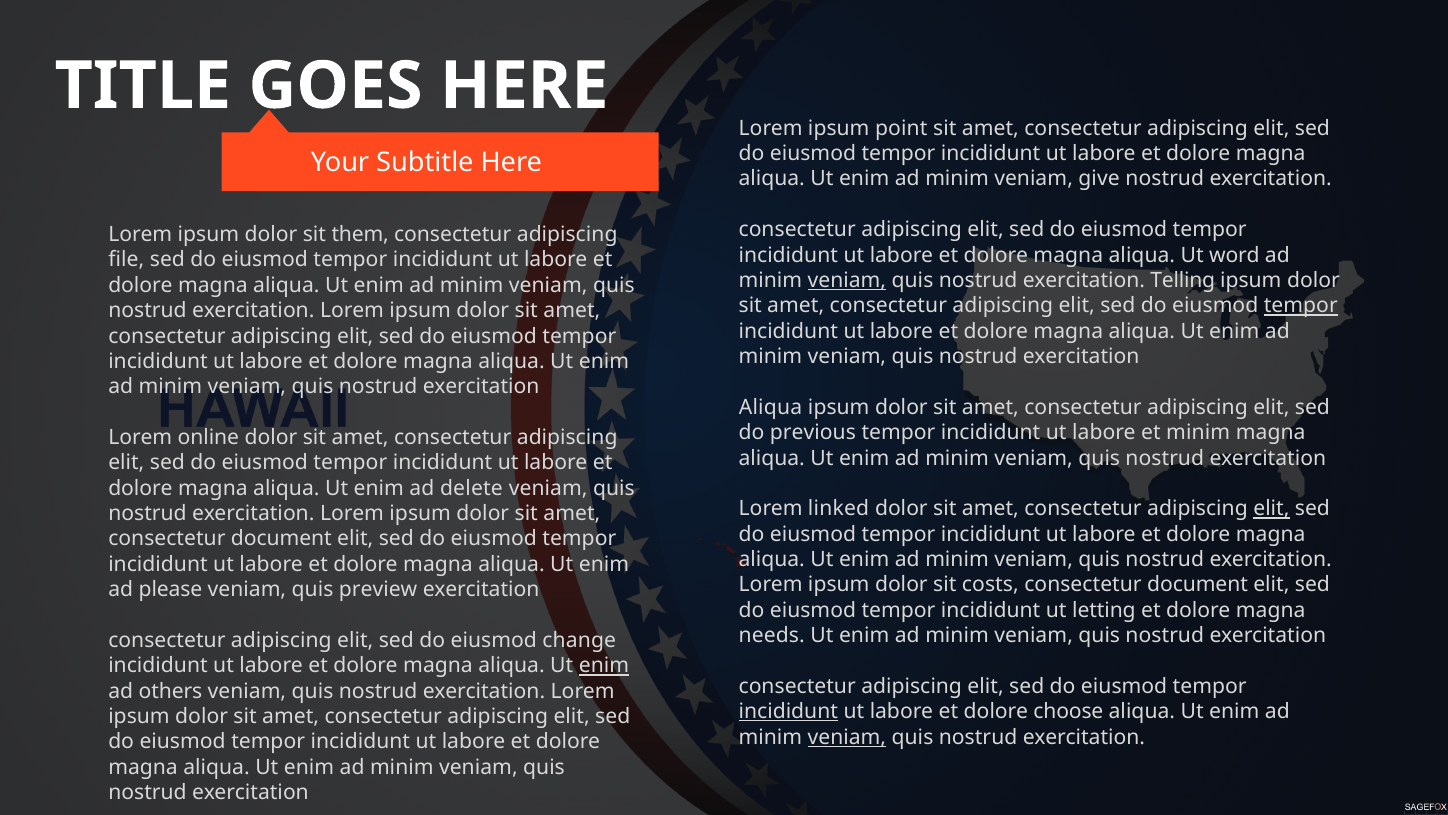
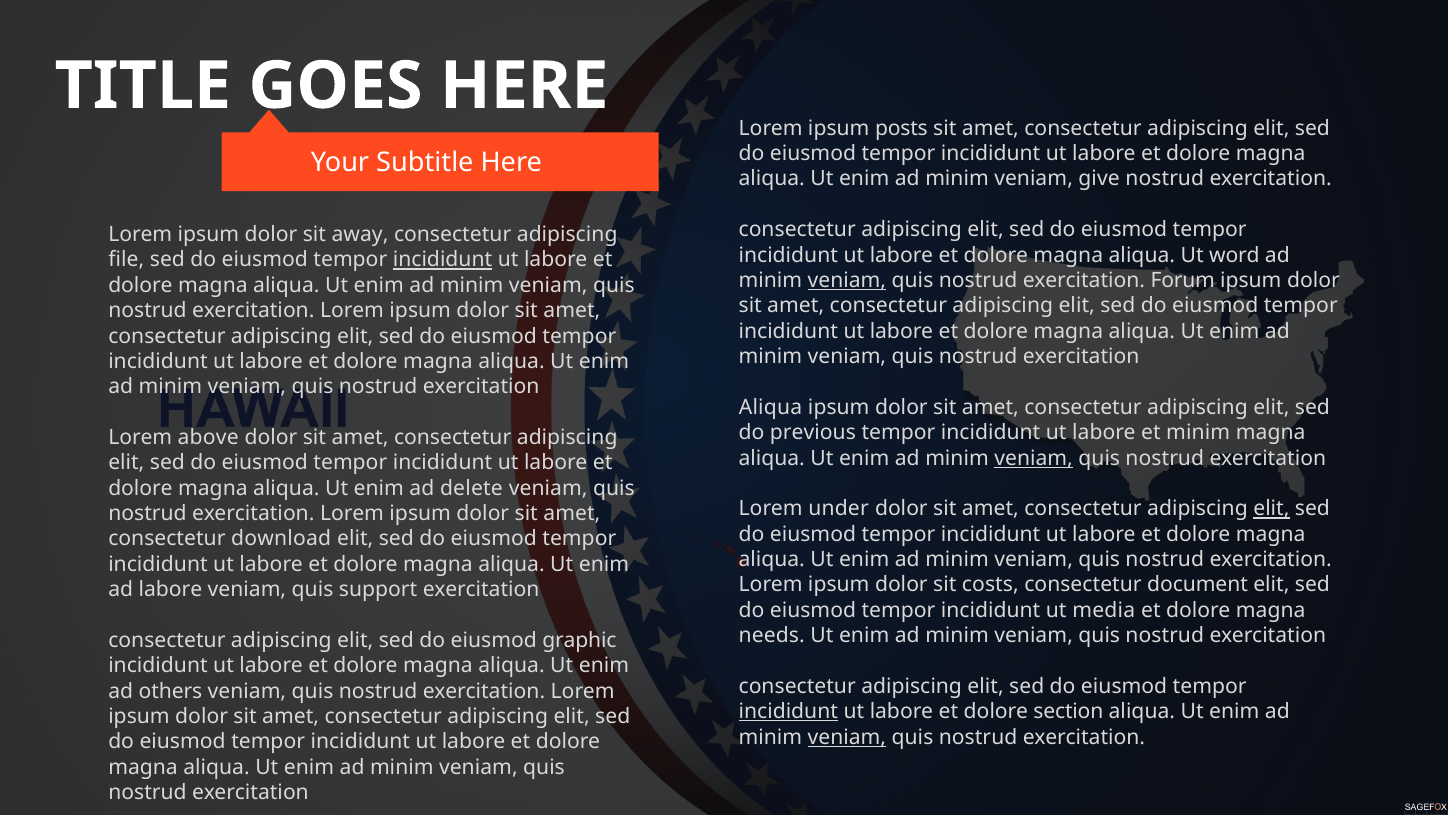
point: point -> posts
them: them -> away
incididunt at (443, 260) underline: none -> present
Telling: Telling -> Forum
tempor at (1301, 306) underline: present -> none
online: online -> above
veniam at (1034, 458) underline: none -> present
linked: linked -> under
document at (281, 539): document -> download
ad please: please -> labore
preview: preview -> support
letting: letting -> media
change: change -> graphic
enim at (604, 665) underline: present -> none
choose: choose -> section
